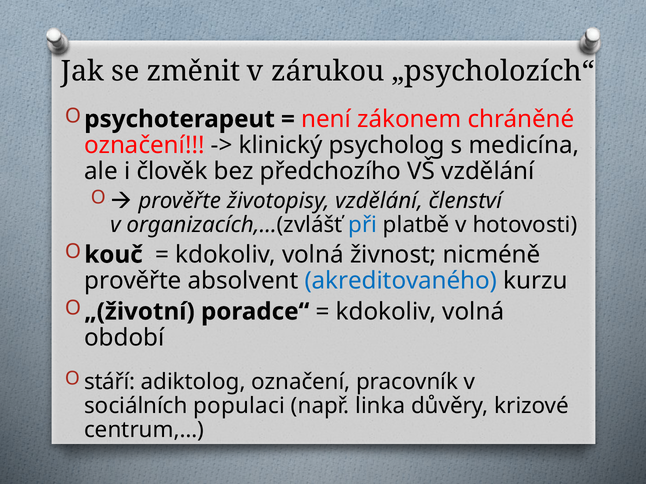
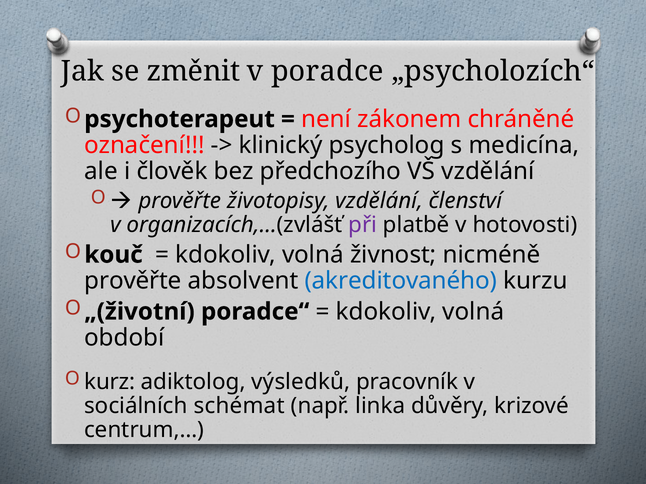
zárukou: zárukou -> poradce
při colour: blue -> purple
stáří: stáří -> kurz
adiktolog označení: označení -> výsledků
populaci: populaci -> schémat
